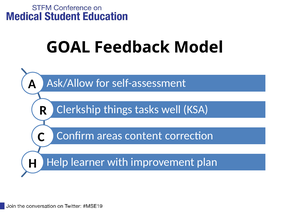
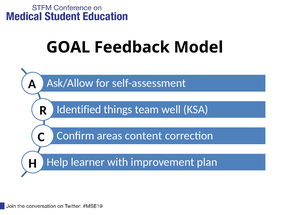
Clerkship: Clerkship -> Identified
tasks: tasks -> team
